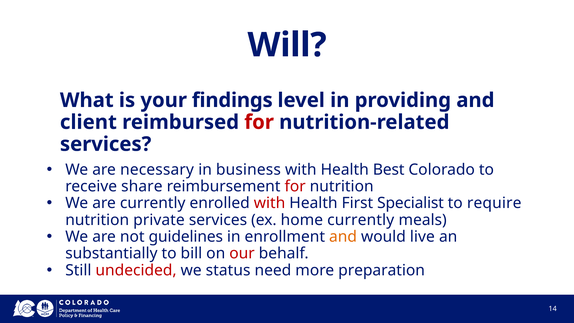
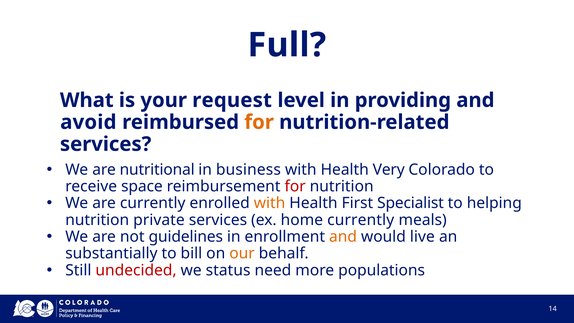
Will: Will -> Full
findings: findings -> request
client: client -> avoid
for at (259, 122) colour: red -> orange
necessary: necessary -> nutritional
Best: Best -> Very
share: share -> space
with at (270, 203) colour: red -> orange
require: require -> helping
our colour: red -> orange
preparation: preparation -> populations
